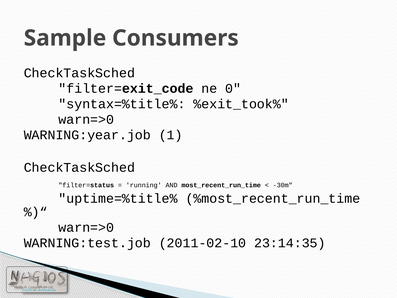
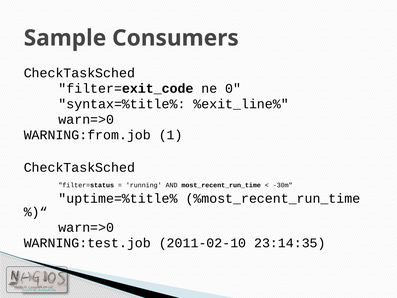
%exit_took%: %exit_took% -> %exit_line%
WARNING:year.job: WARNING:year.job -> WARNING:from.job
